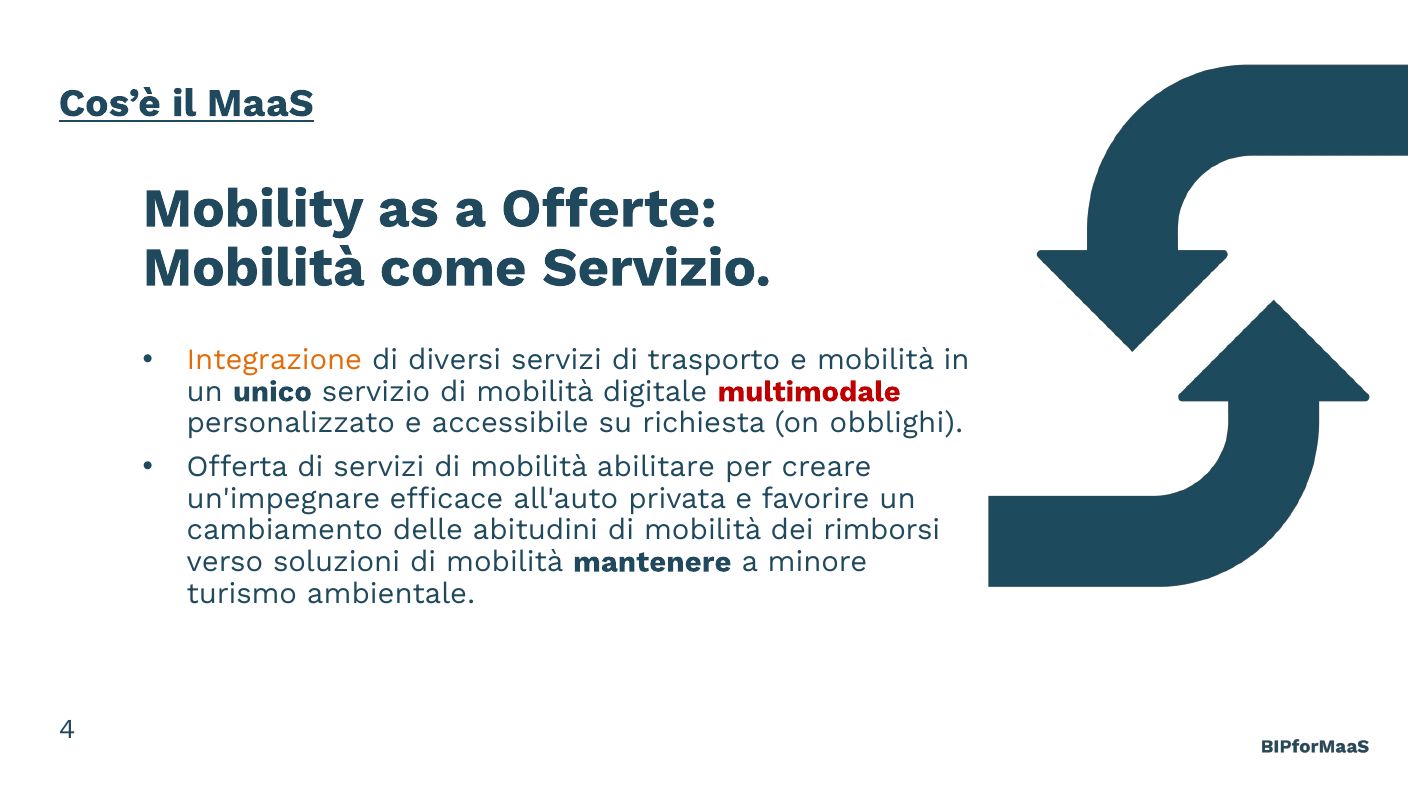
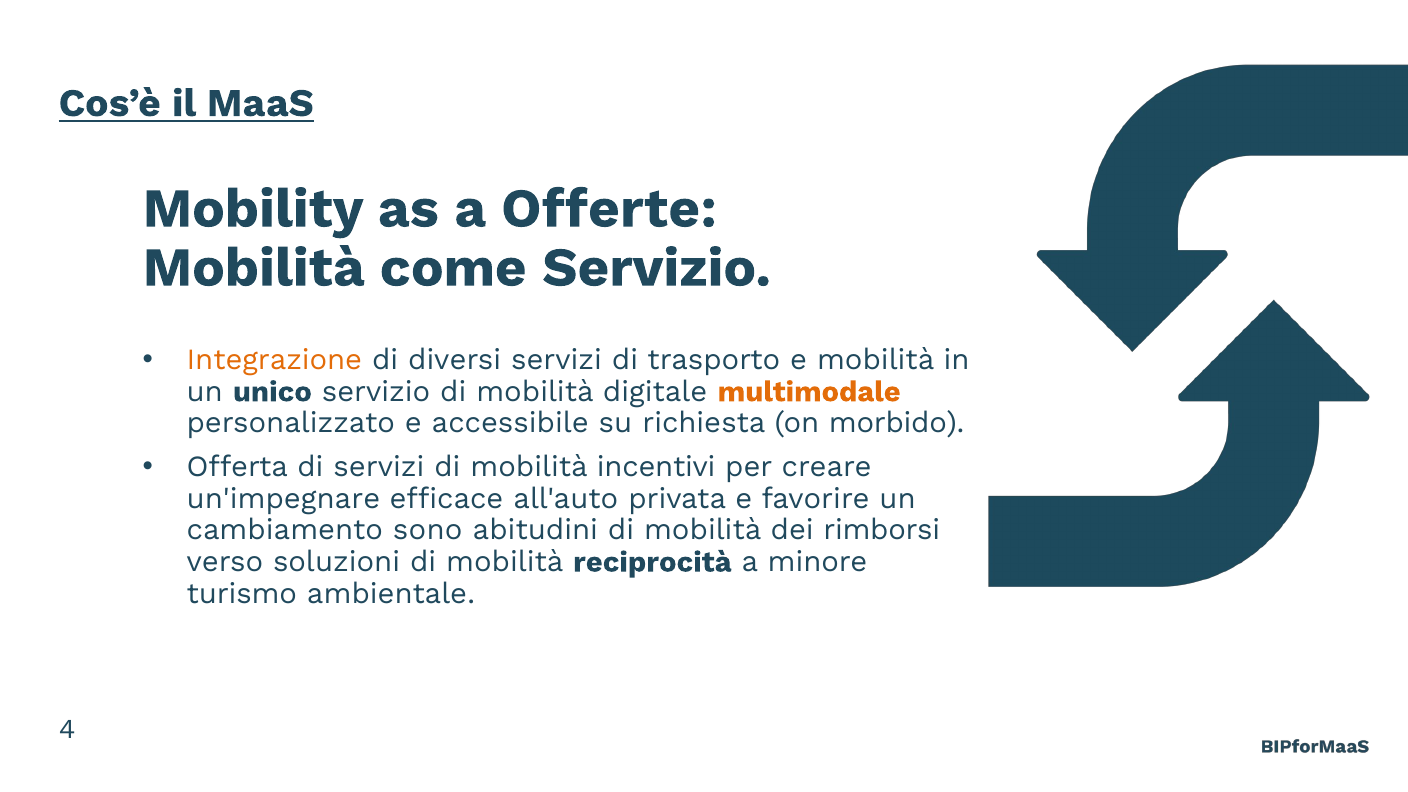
multimodale colour: red -> orange
obblighi: obblighi -> morbido
abilitare: abilitare -> incentivi
delle: delle -> sono
mantenere: mantenere -> reciprocità
